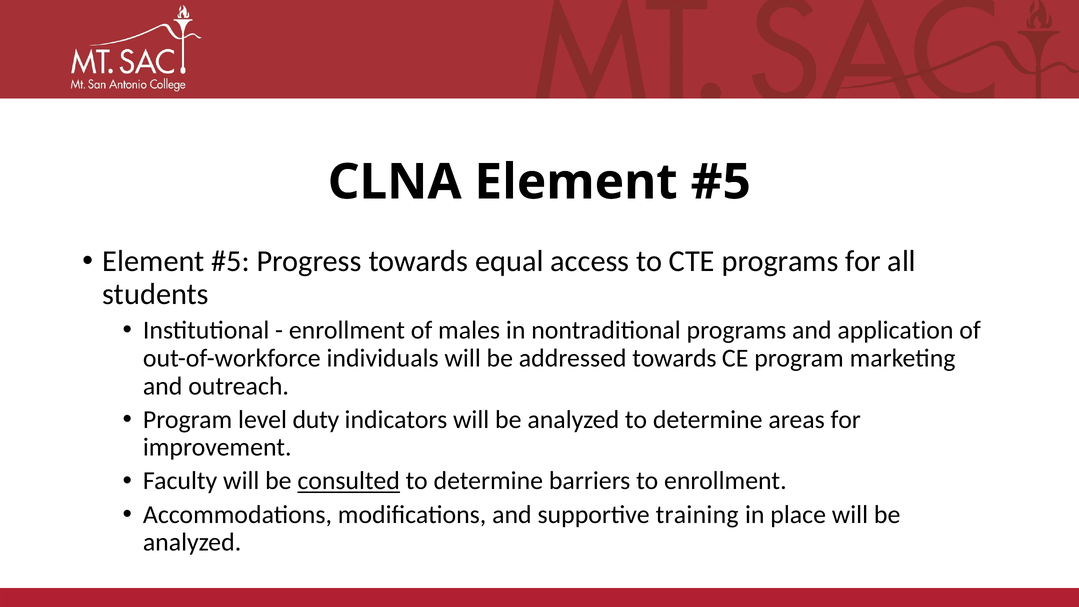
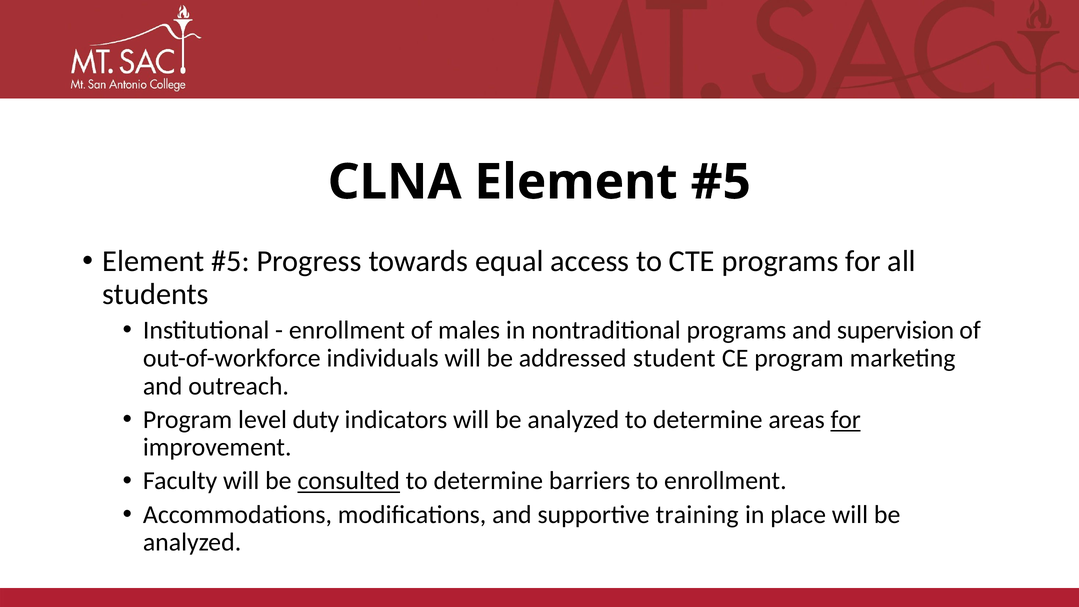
application: application -> supervision
addressed towards: towards -> student
for at (846, 419) underline: none -> present
